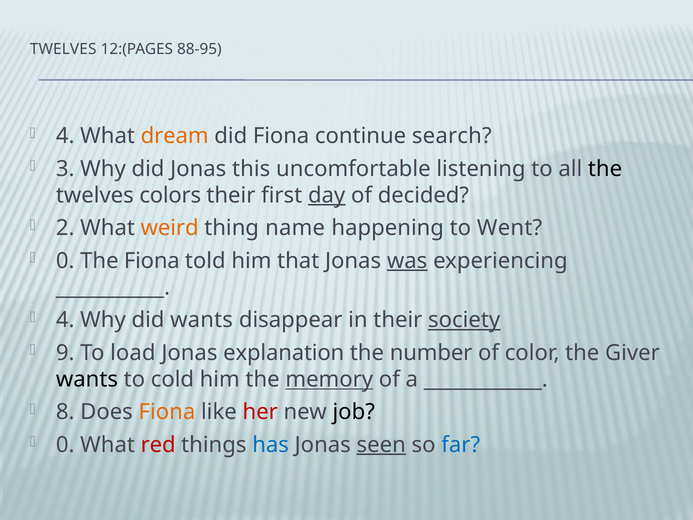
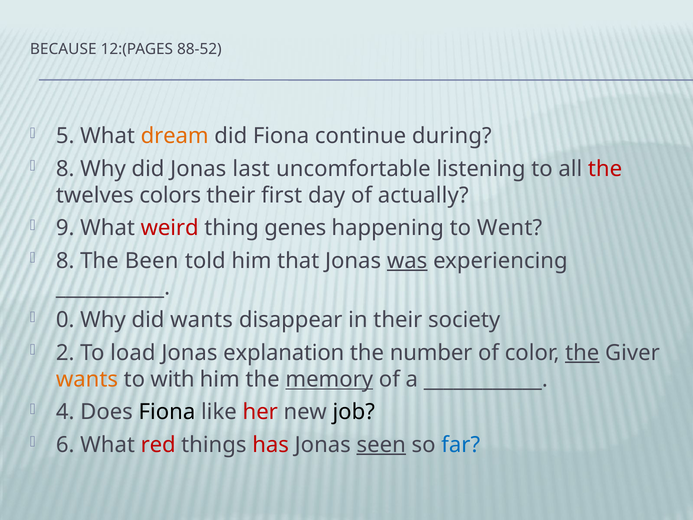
TWELVES at (63, 49): TWELVES -> BECAUSE
88-95: 88-95 -> 88-52
4 at (65, 136): 4 -> 5
search: search -> during
3 at (65, 169): 3 -> 8
this: this -> last
the at (605, 169) colour: black -> red
day underline: present -> none
decided: decided -> actually
2: 2 -> 9
weird colour: orange -> red
name: name -> genes
0 at (65, 261): 0 -> 8
The Fiona: Fiona -> Been
4 at (65, 320): 4 -> 0
society underline: present -> none
9: 9 -> 2
the at (582, 353) underline: none -> present
wants at (87, 379) colour: black -> orange
cold: cold -> with
8: 8 -> 4
Fiona at (167, 412) colour: orange -> black
0 at (65, 445): 0 -> 6
has colour: blue -> red
